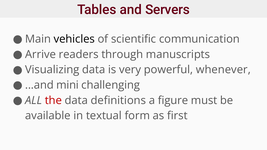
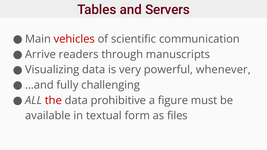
vehicles colour: black -> red
mini: mini -> fully
definitions: definitions -> prohibitive
first: first -> files
